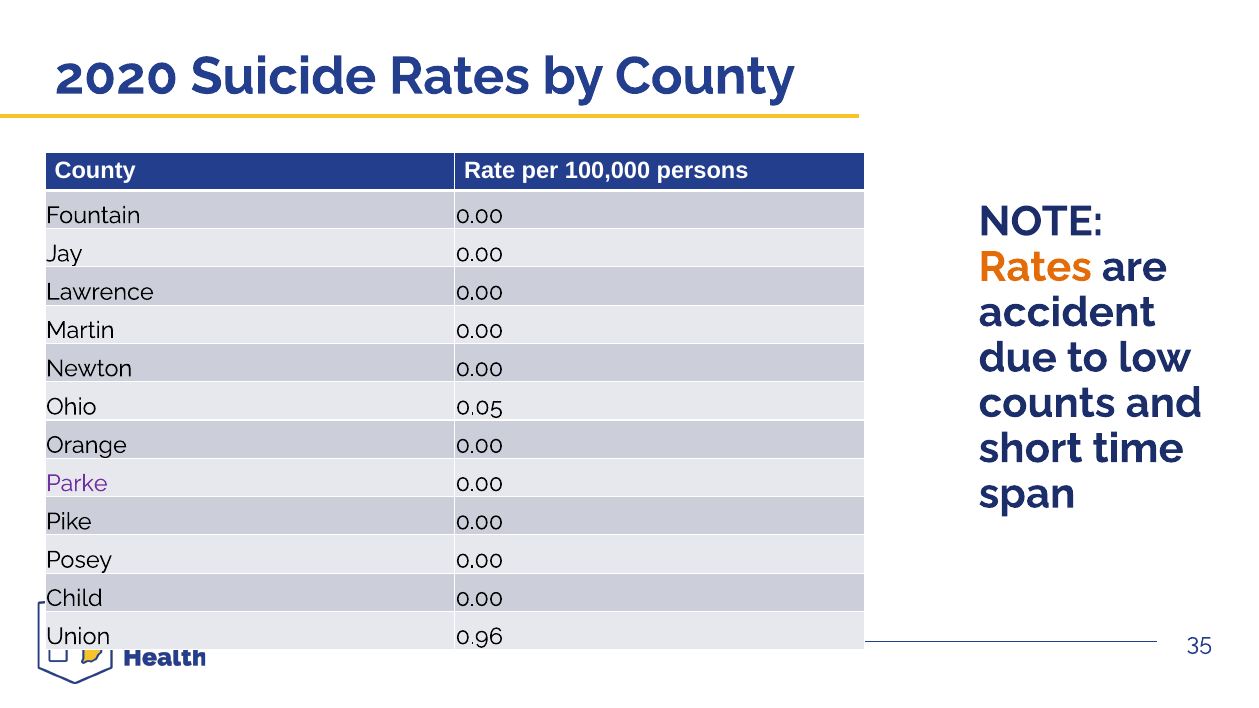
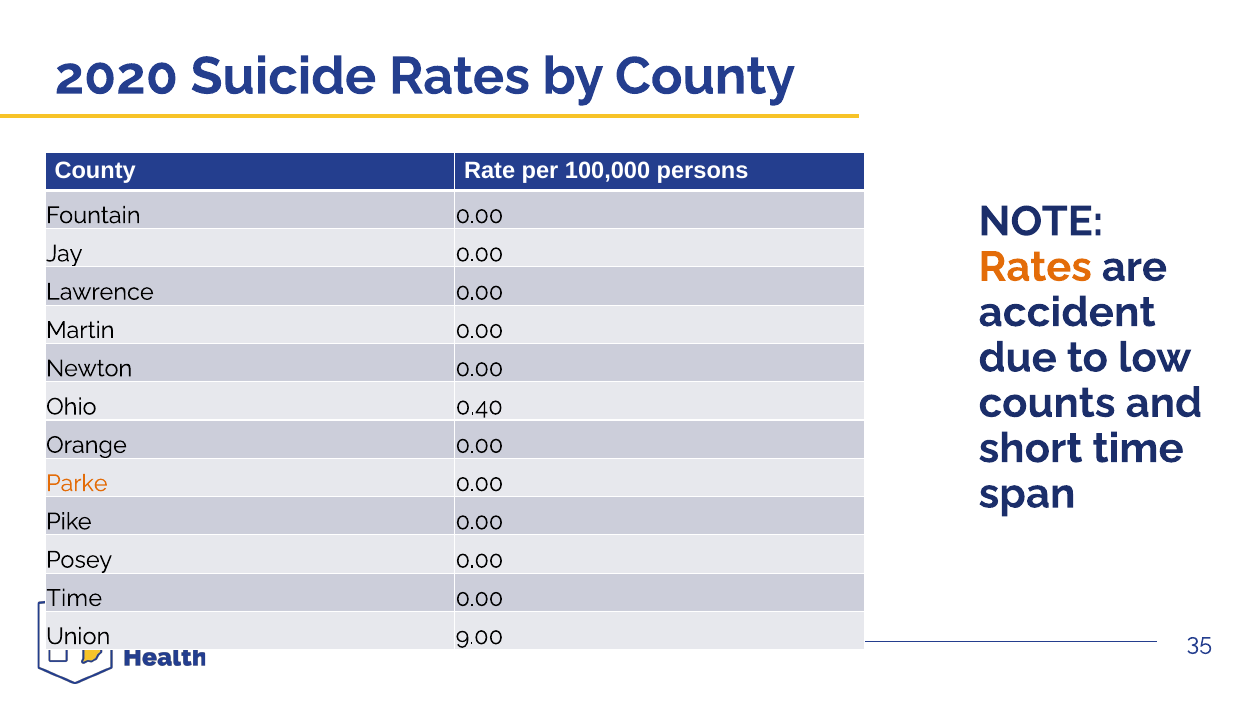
0.05: 0.05 -> 0.40
Parke colour: purple -> orange
Child at (74, 598): Child -> Time
0.96: 0.96 -> 9.00
